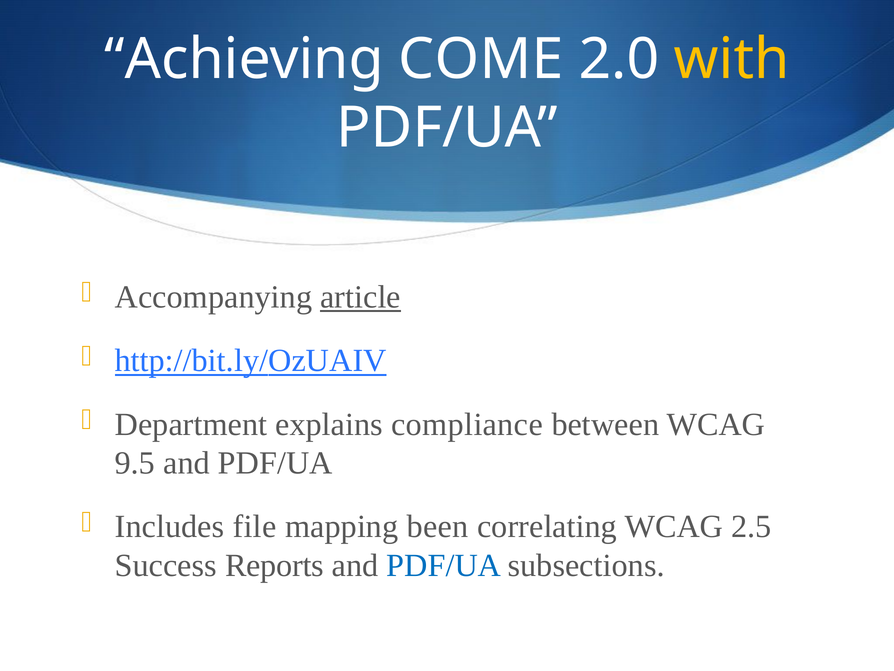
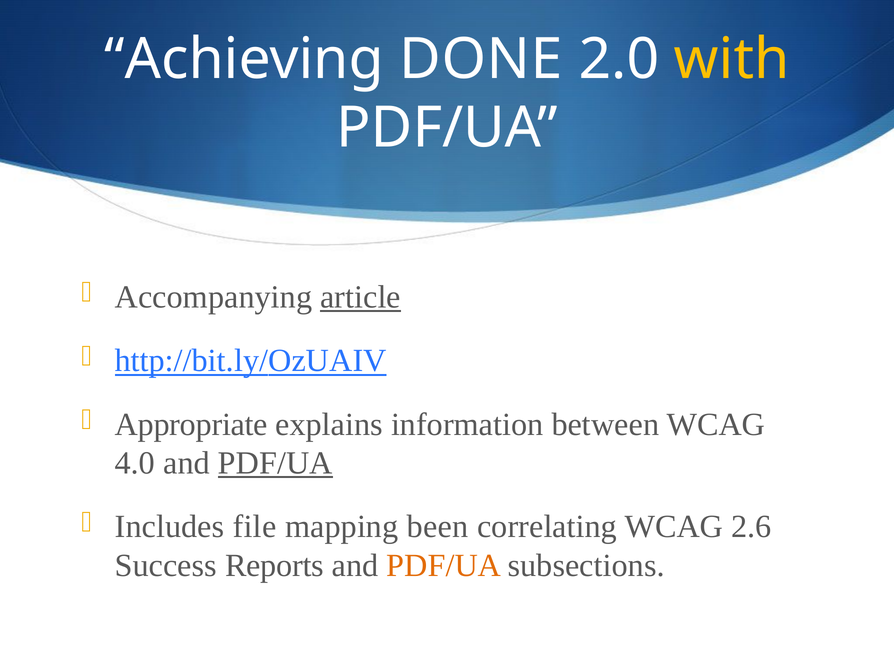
COME: COME -> DONE
Department: Department -> Appropriate
compliance: compliance -> information
9.5: 9.5 -> 4.0
PDF/UA at (275, 463) underline: none -> present
2.5: 2.5 -> 2.6
PDF/UA at (444, 565) colour: blue -> orange
